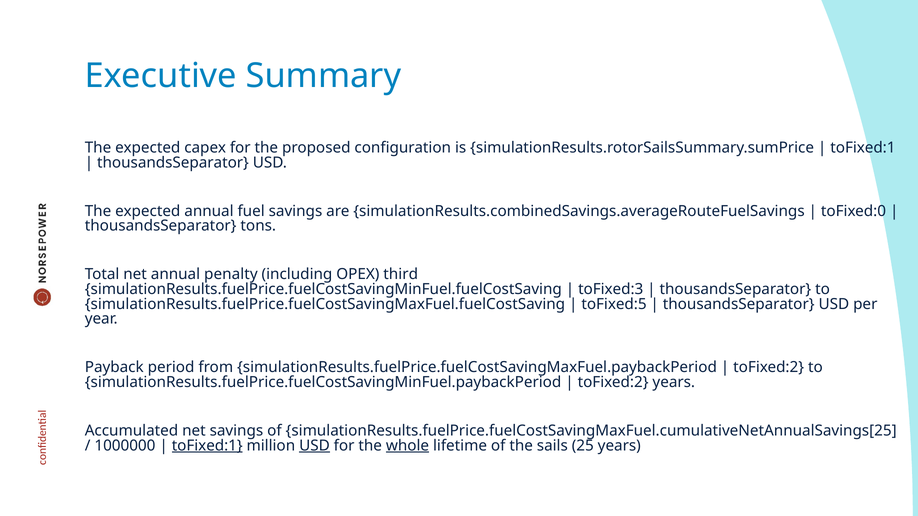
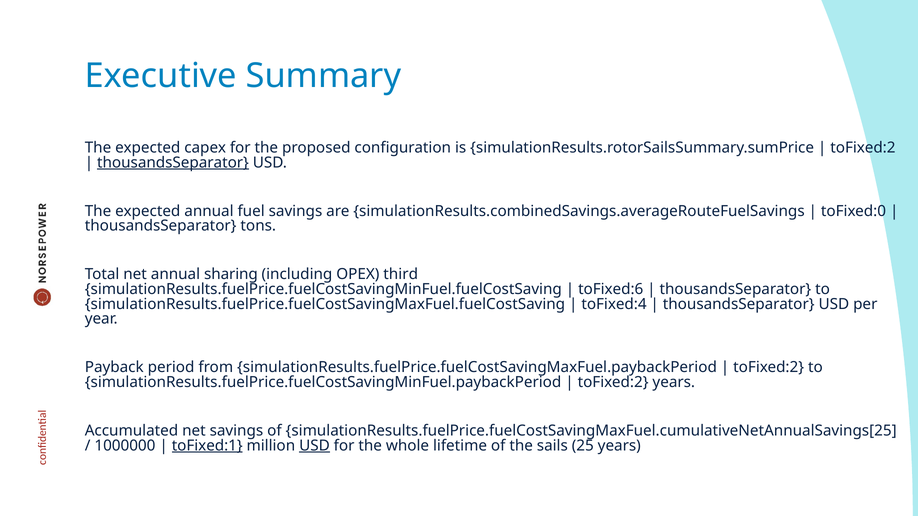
toFixed:1 at (863, 148): toFixed:1 -> toFixed:2
thousandsSeparator at (173, 163) underline: none -> present
penalty: penalty -> sharing
toFixed:3: toFixed:3 -> toFixed:6
toFixed:5: toFixed:5 -> toFixed:4
whole underline: present -> none
